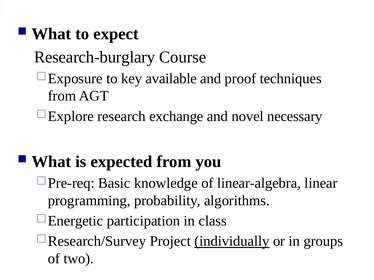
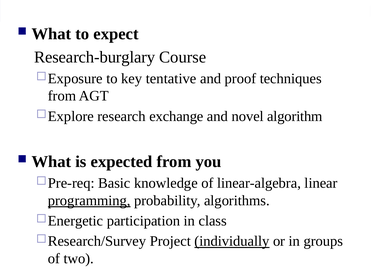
available: available -> tentative
necessary: necessary -> algorithm
programming underline: none -> present
